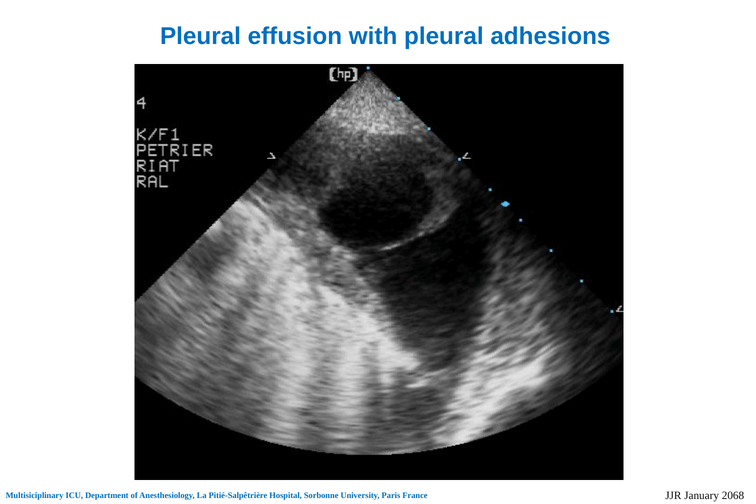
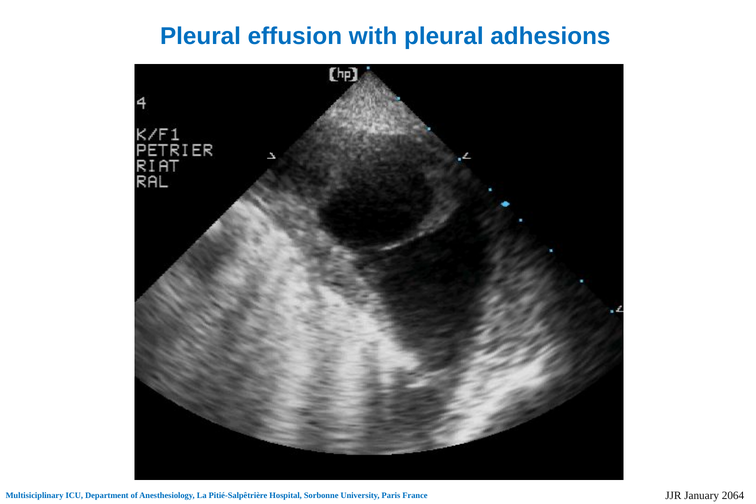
2068: 2068 -> 2064
